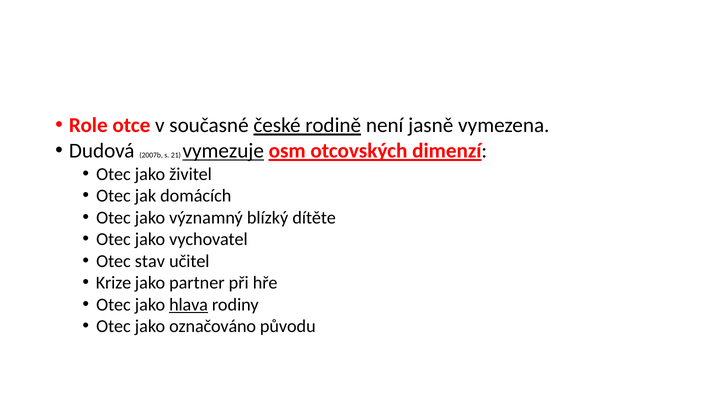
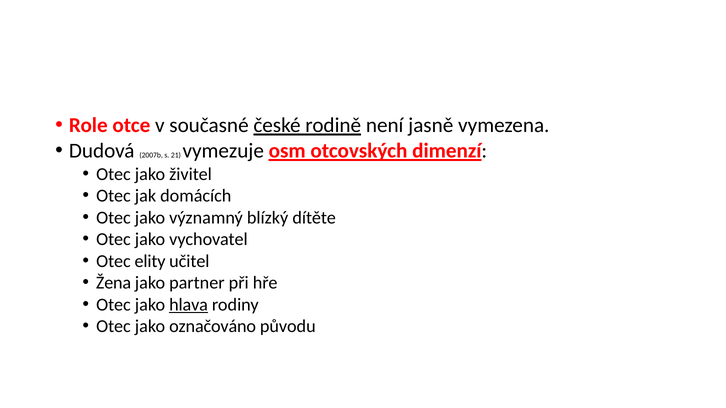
vymezuje underline: present -> none
stav: stav -> elity
Krize: Krize -> Žena
